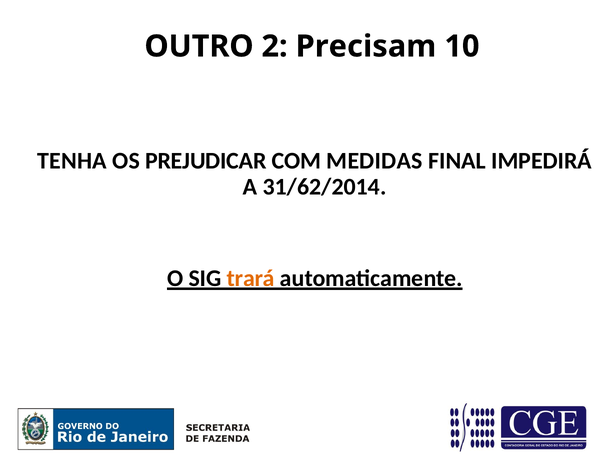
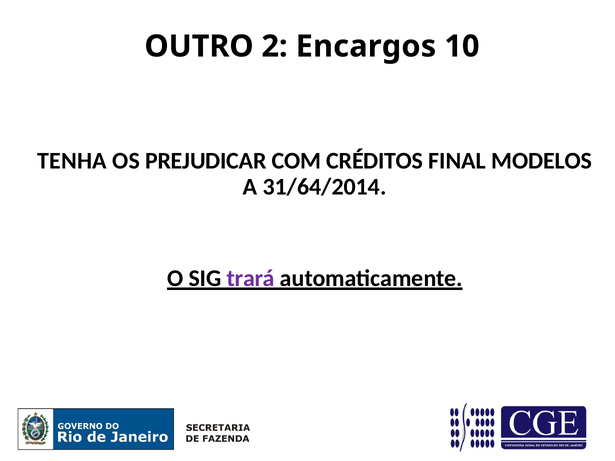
Precisam: Precisam -> Encargos
MEDIDAS: MEDIDAS -> CRÉDITOS
IMPEDIRÁ: IMPEDIRÁ -> MODELOS
31/62/2014: 31/62/2014 -> 31/64/2014
trará colour: orange -> purple
